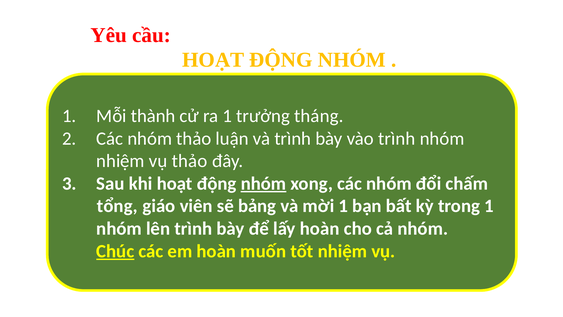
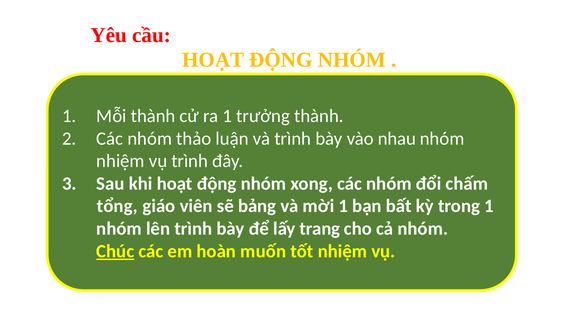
trưởng tháng: tháng -> thành
vào trình: trình -> nhau
vụ thảo: thảo -> trình
nhóm at (263, 183) underline: present -> none
lấy hoàn: hoàn -> trang
